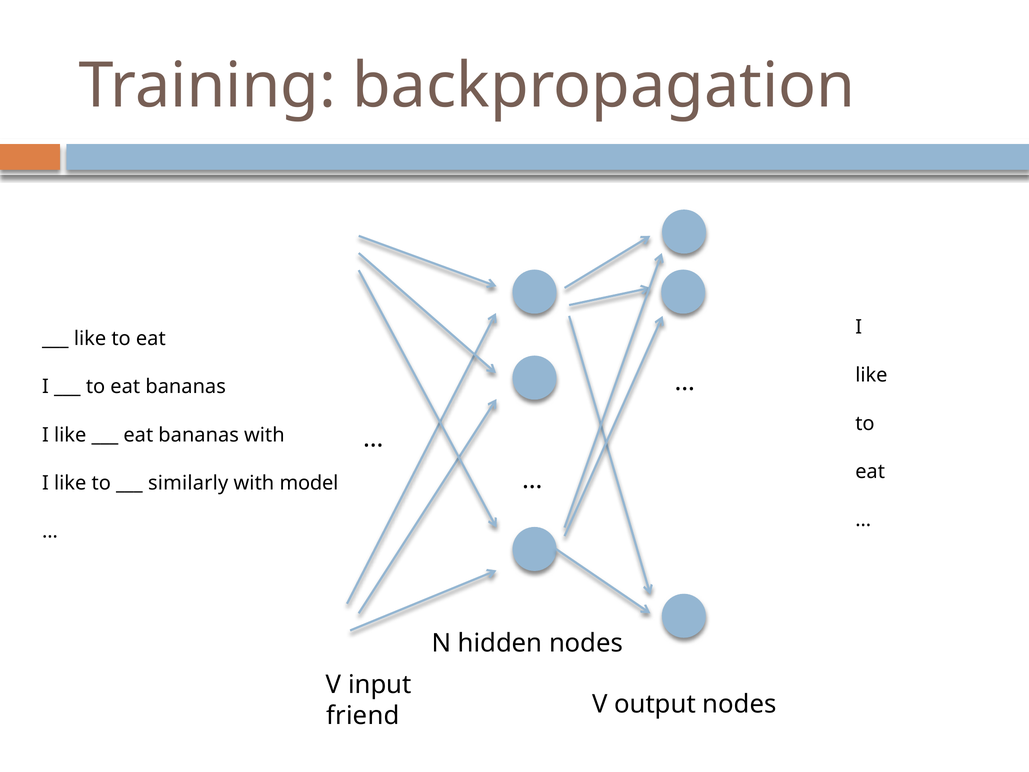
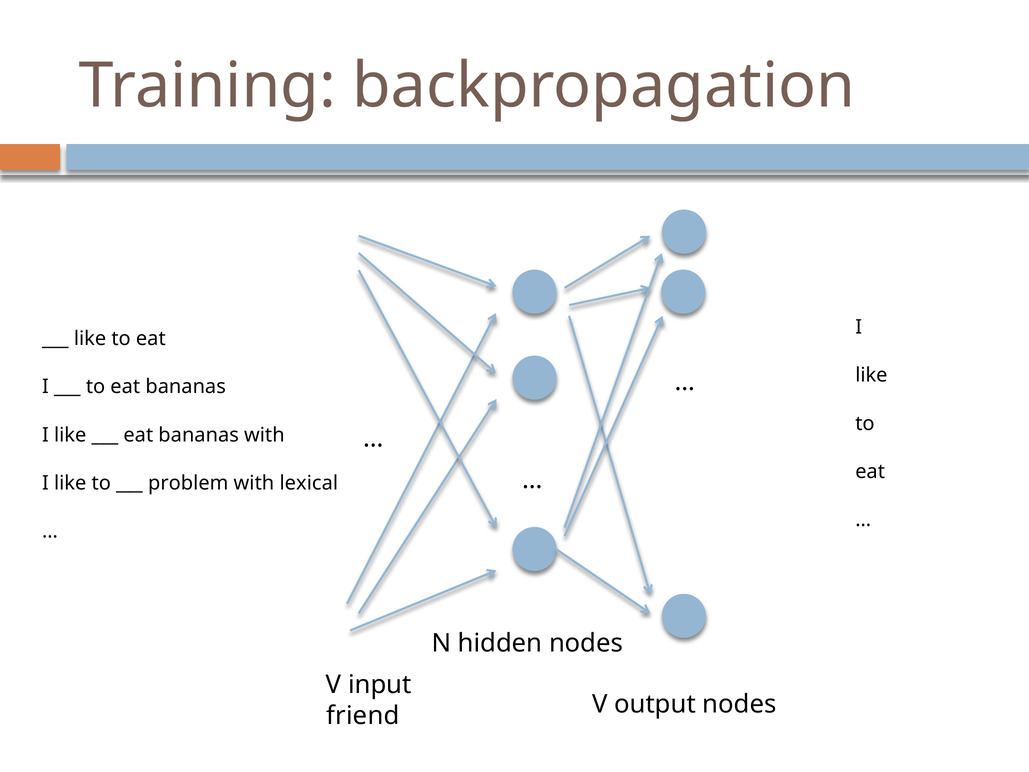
similarly: similarly -> problem
model: model -> lexical
